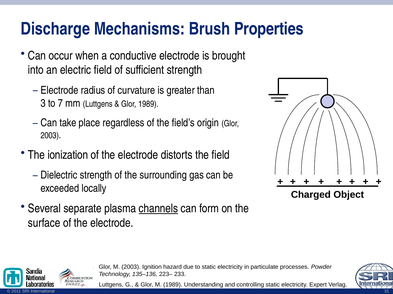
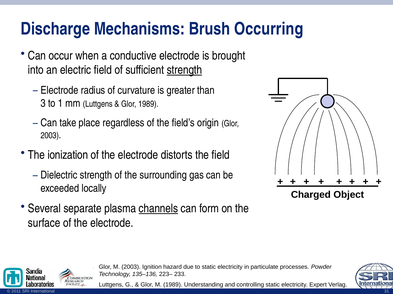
Properties: Properties -> Occurring
strength at (184, 70) underline: none -> present
7: 7 -> 1
